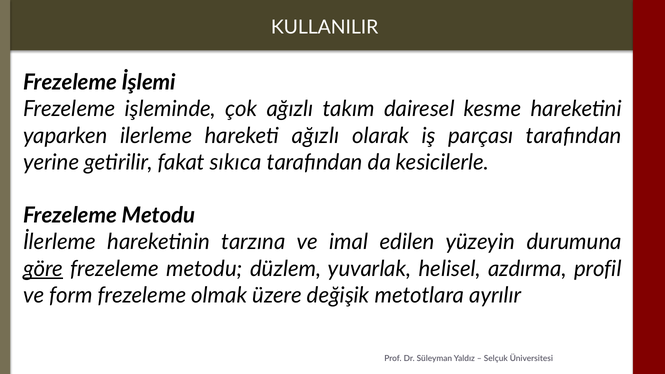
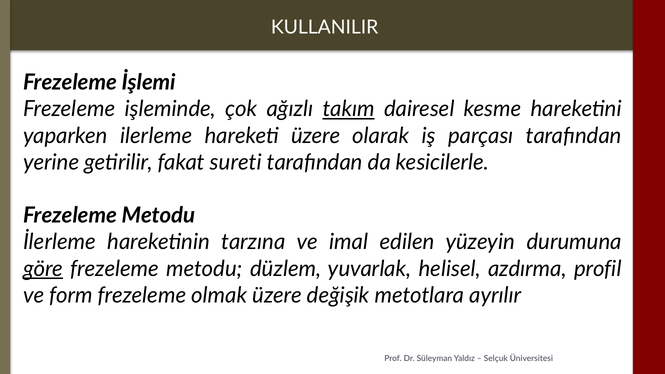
takım underline: none -> present
hareketi ağızlı: ağızlı -> üzere
sıkıca: sıkıca -> sureti
